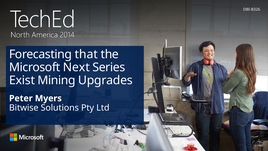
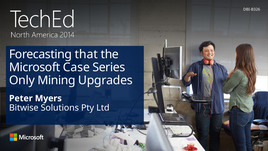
Next: Next -> Case
Exist: Exist -> Only
